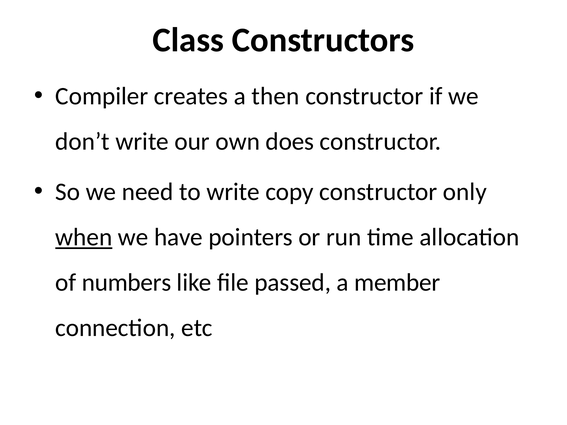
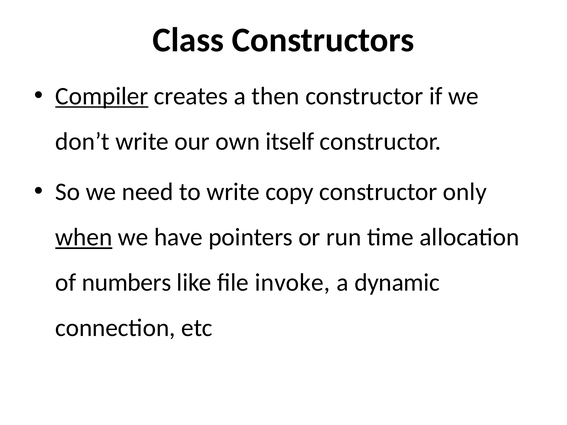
Compiler underline: none -> present
does: does -> itself
passed: passed -> invoke
member: member -> dynamic
